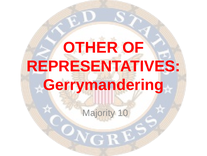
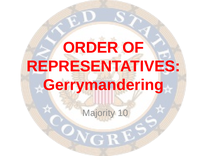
OTHER: OTHER -> ORDER
